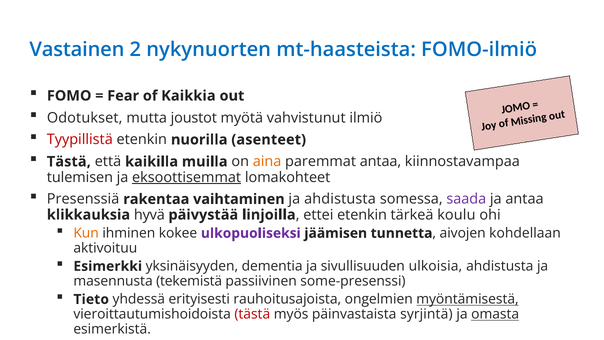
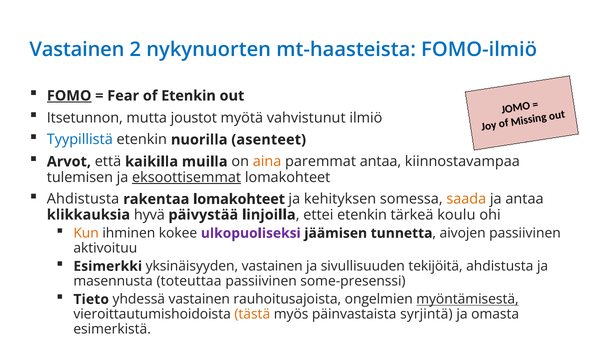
FOMO underline: none -> present
of Kaikkia: Kaikkia -> Etenkin
Odotukset: Odotukset -> Itsetunnon
Tyypillistä colour: red -> blue
Tästä at (69, 161): Tästä -> Arvot
Presenssiä at (83, 199): Presenssiä -> Ahdistusta
rakentaa vaihtaminen: vaihtaminen -> lomakohteet
ja ahdistusta: ahdistusta -> kehityksen
saada colour: purple -> orange
aivojen kohdellaan: kohdellaan -> passiivinen
yksinäisyyden dementia: dementia -> vastainen
ulkoisia: ulkoisia -> tekijöitä
tekemistä: tekemistä -> toteuttaa
yhdessä erityisesti: erityisesti -> vastainen
tästä at (252, 314) colour: red -> orange
omasta underline: present -> none
